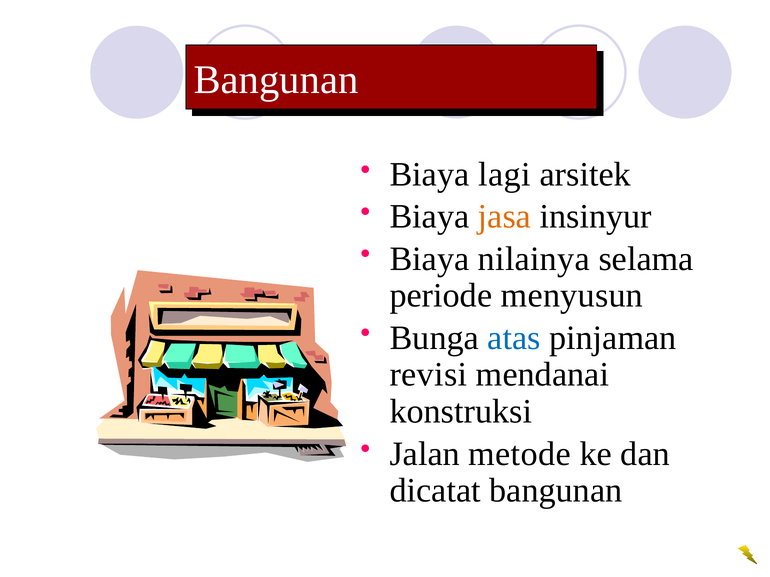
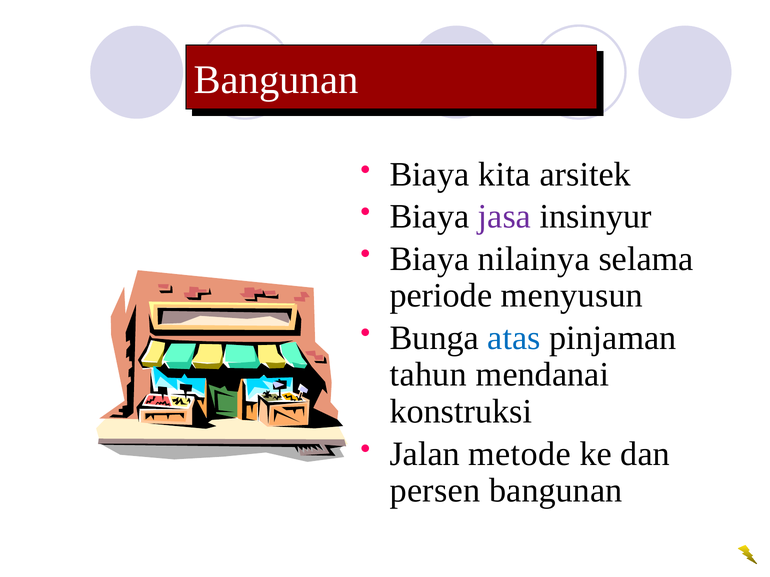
lagi: lagi -> kita
jasa colour: orange -> purple
revisi: revisi -> tahun
dicatat: dicatat -> persen
